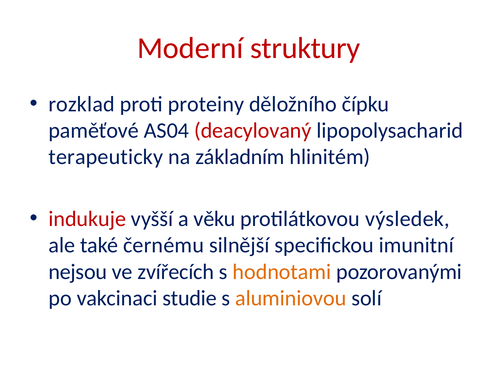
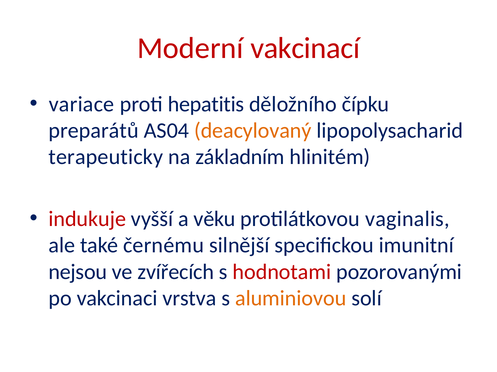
struktury: struktury -> vakcinací
rozklad: rozklad -> variace
proteiny: proteiny -> hepatitis
paměťové: paměťové -> preparátů
deacylovaný colour: red -> orange
výsledek: výsledek -> vaginalis
hodnotami colour: orange -> red
studie: studie -> vrstva
